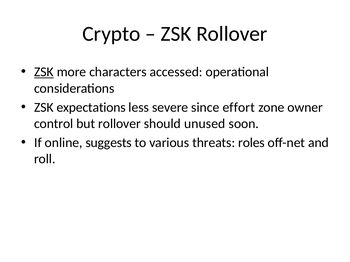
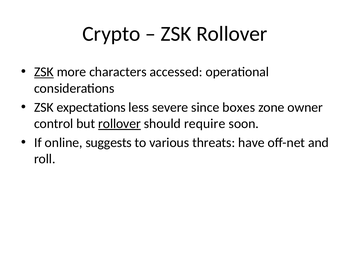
effort: effort -> boxes
rollover at (119, 124) underline: none -> present
unused: unused -> require
roles: roles -> have
